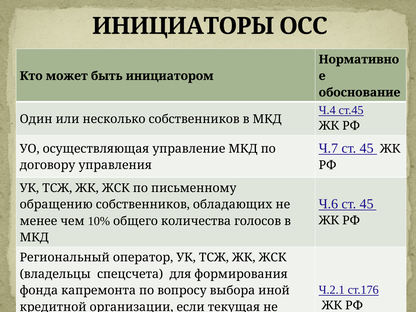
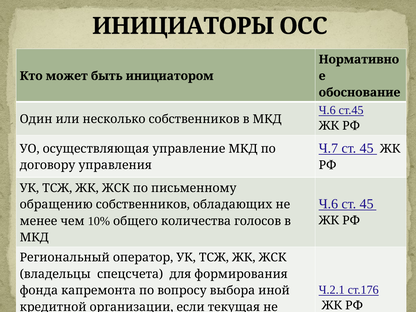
Ч.4 at (327, 110): Ч.4 -> Ч.6
